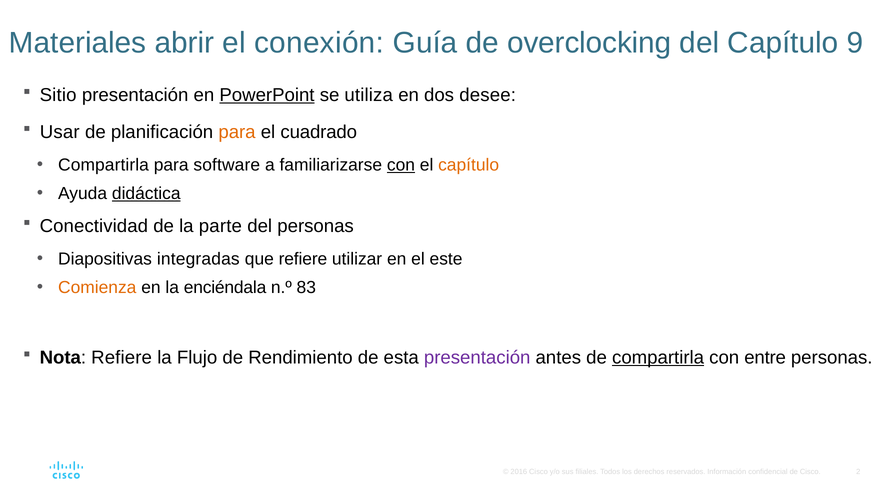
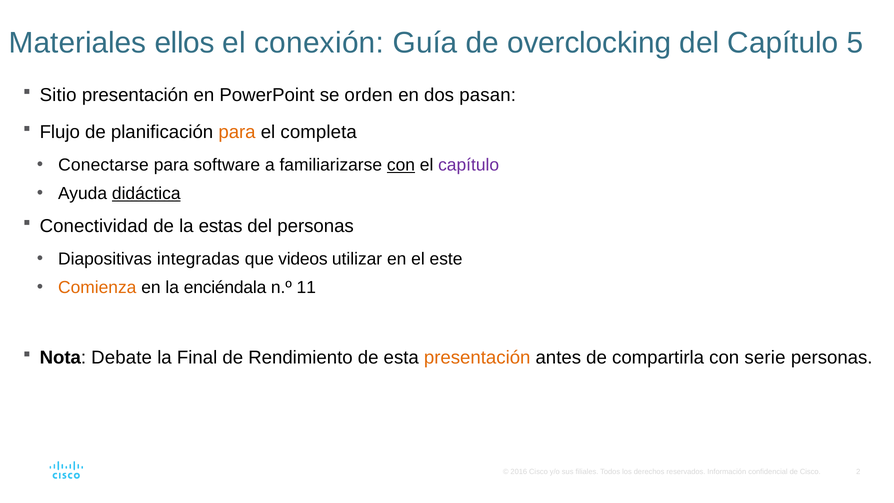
abrir: abrir -> ellos
9: 9 -> 5
PowerPoint underline: present -> none
utiliza: utiliza -> orden
desee: desee -> pasan
Usar: Usar -> Flujo
cuadrado: cuadrado -> completa
Compartirla at (104, 165): Compartirla -> Conectarse
capítulo at (469, 165) colour: orange -> purple
parte: parte -> estas
que refiere: refiere -> videos
83: 83 -> 11
Nota Refiere: Refiere -> Debate
Flujo: Flujo -> Final
presentación at (477, 357) colour: purple -> orange
compartirla at (658, 357) underline: present -> none
entre: entre -> serie
